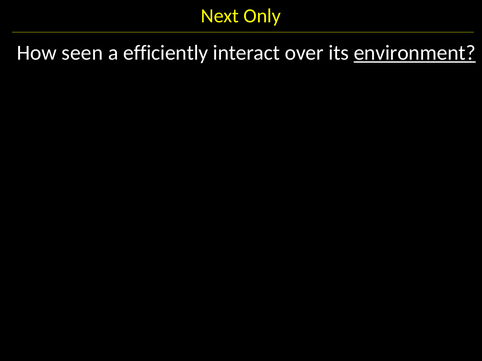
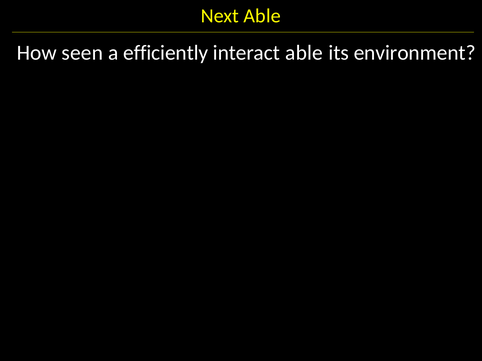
Next Only: Only -> Able
interact over: over -> able
environment underline: present -> none
